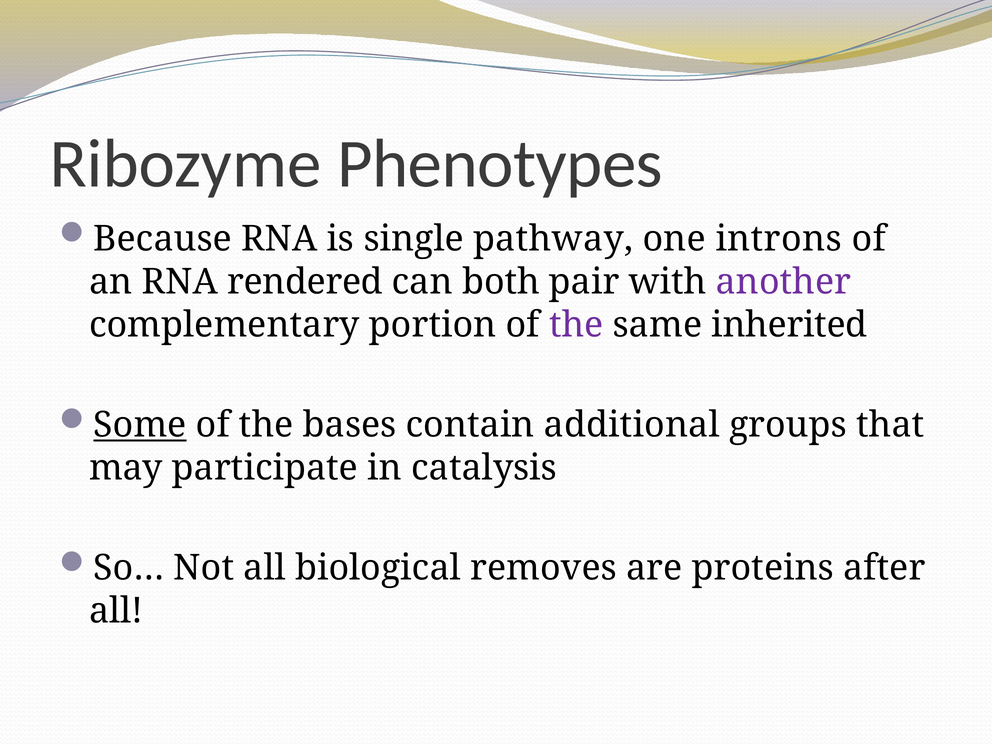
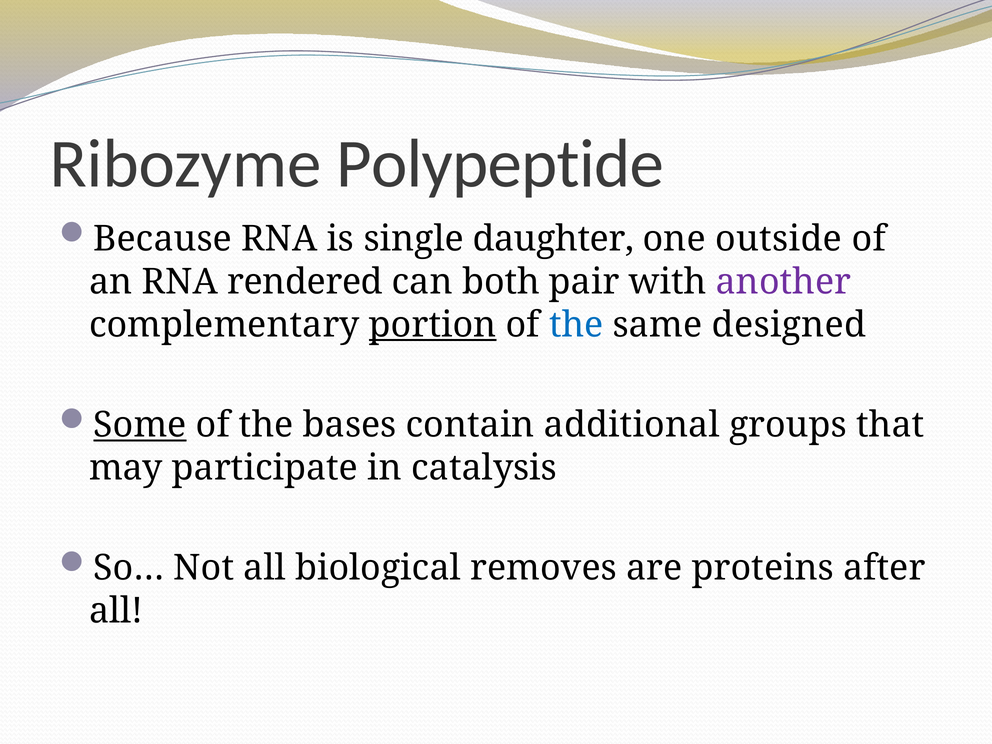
Phenotypes: Phenotypes -> Polypeptide
pathway: pathway -> daughter
introns: introns -> outside
portion underline: none -> present
the at (576, 325) colour: purple -> blue
inherited: inherited -> designed
